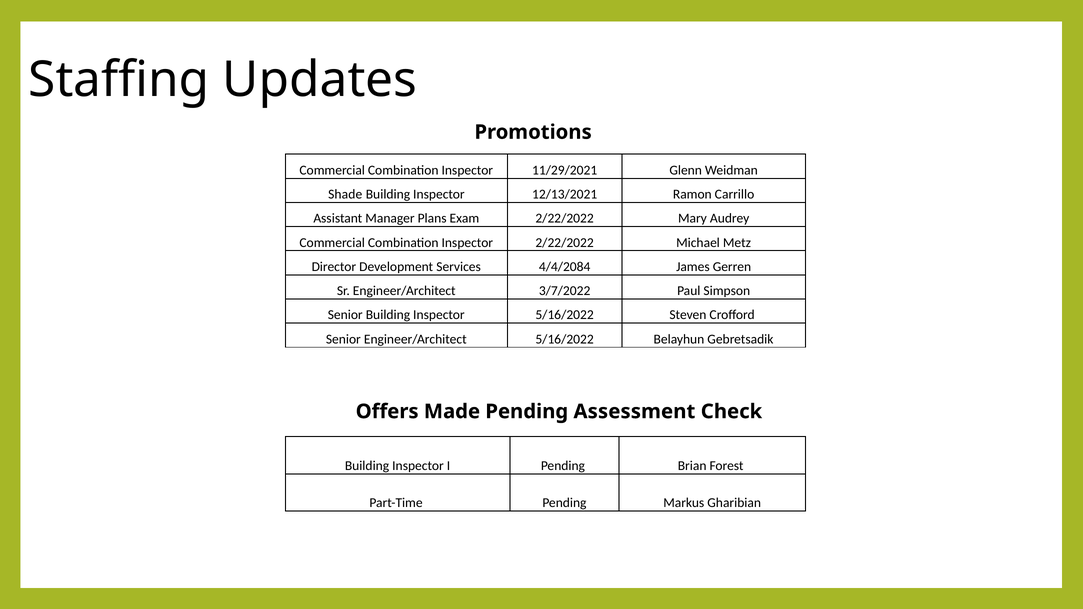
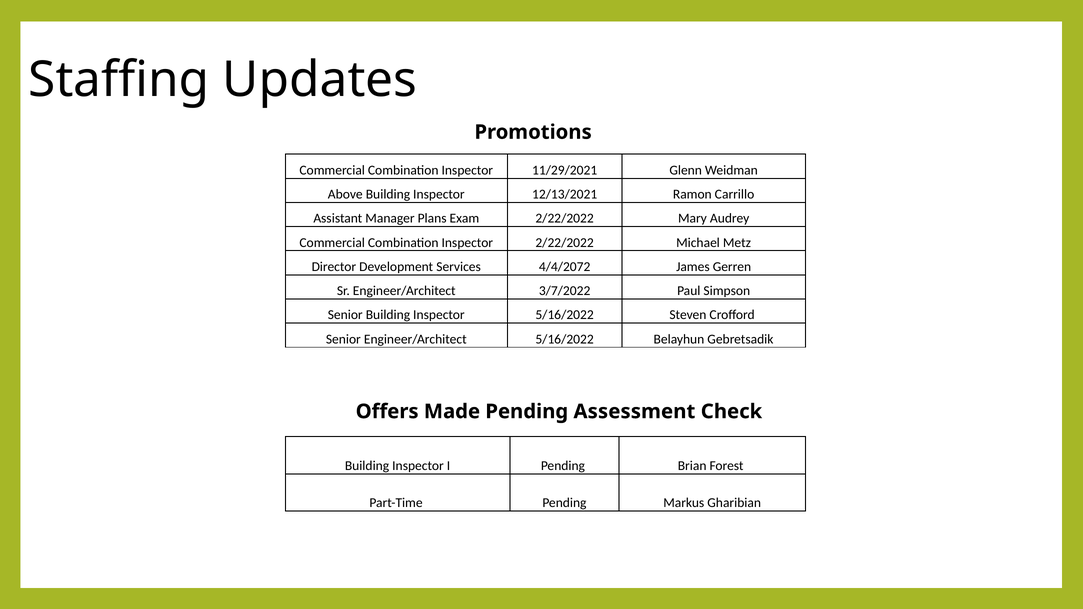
Shade: Shade -> Above
4/4/2084: 4/4/2084 -> 4/4/2072
